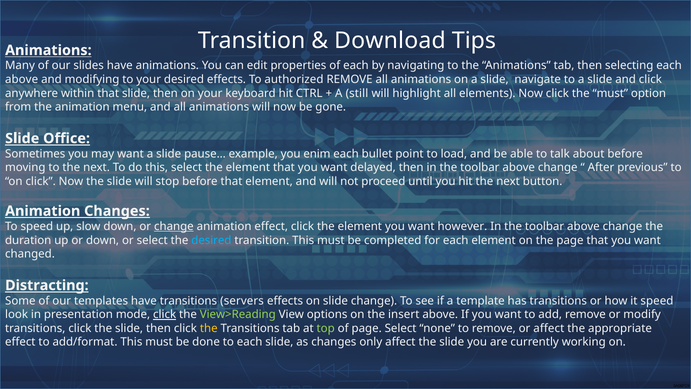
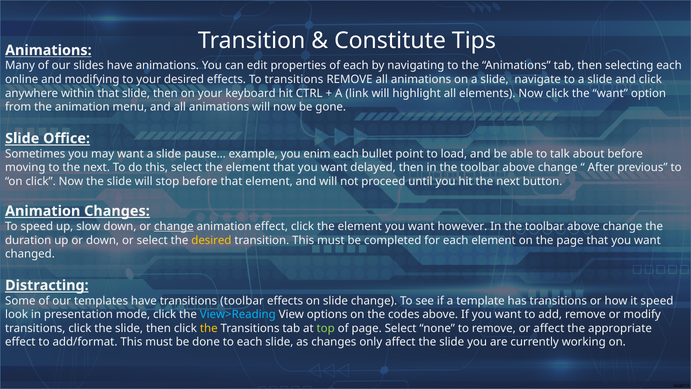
Download: Download -> Constitute
above at (22, 79): above -> online
To authorized: authorized -> transitions
still: still -> link
the must: must -> want
desired at (211, 240) colour: light blue -> yellow
transitions servers: servers -> toolbar
click at (165, 314) underline: present -> none
View>Reading colour: light green -> light blue
insert: insert -> codes
